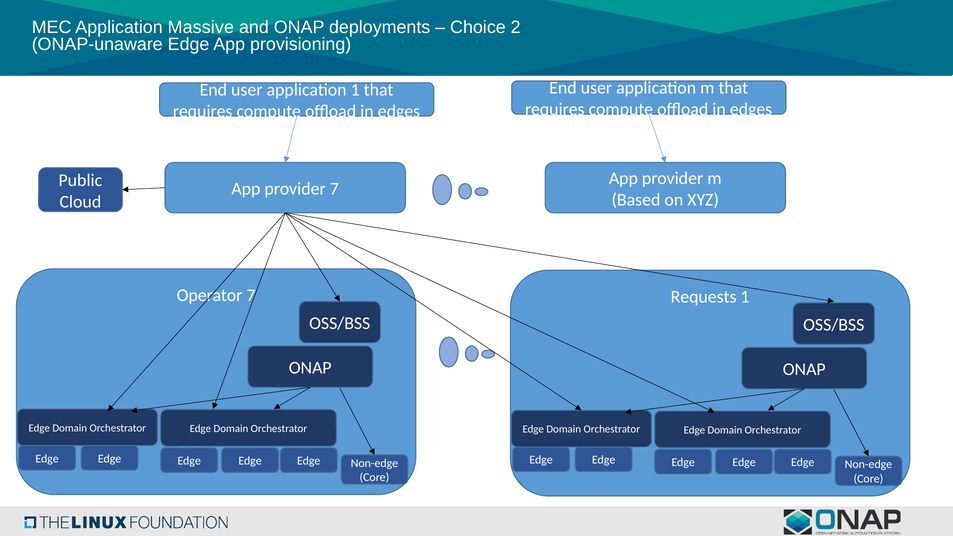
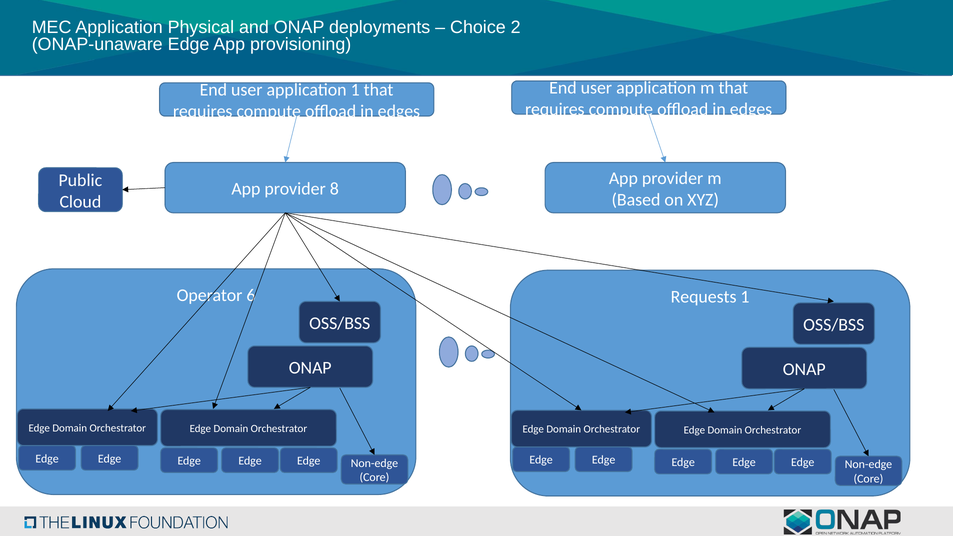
Massive: Massive -> Physical
provider 7: 7 -> 8
Operator 7: 7 -> 6
